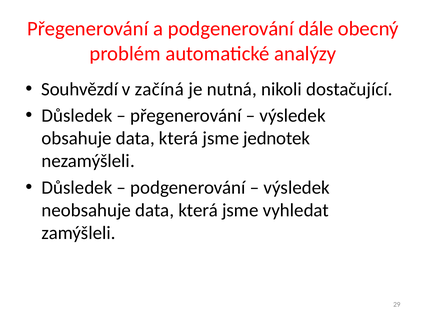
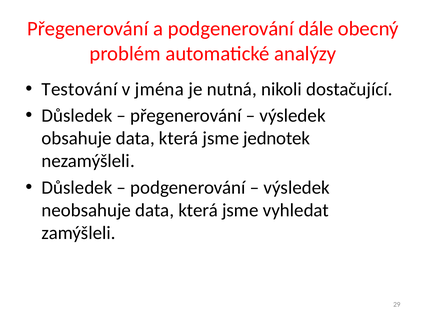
Souhvězdí: Souhvězdí -> Testování
začíná: začíná -> jména
